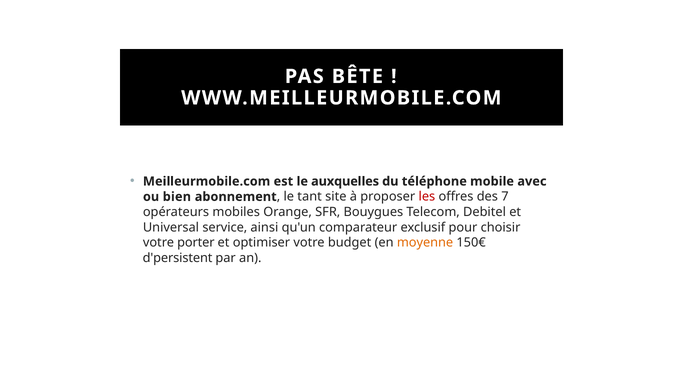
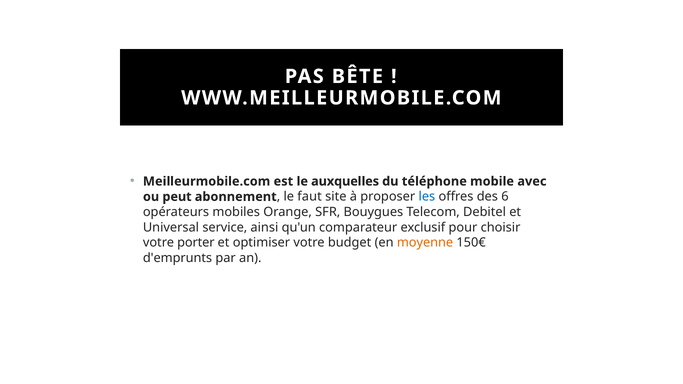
bien: bien -> peut
tant: tant -> faut
les colour: red -> blue
7: 7 -> 6
d'persistent: d'persistent -> d'emprunts
